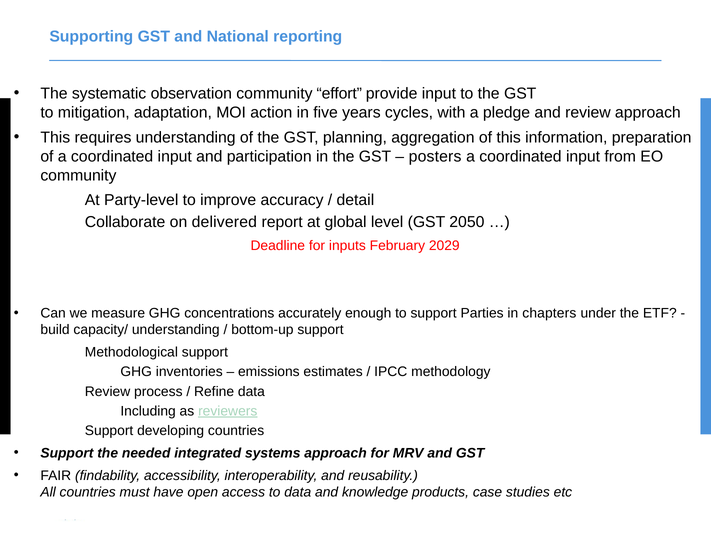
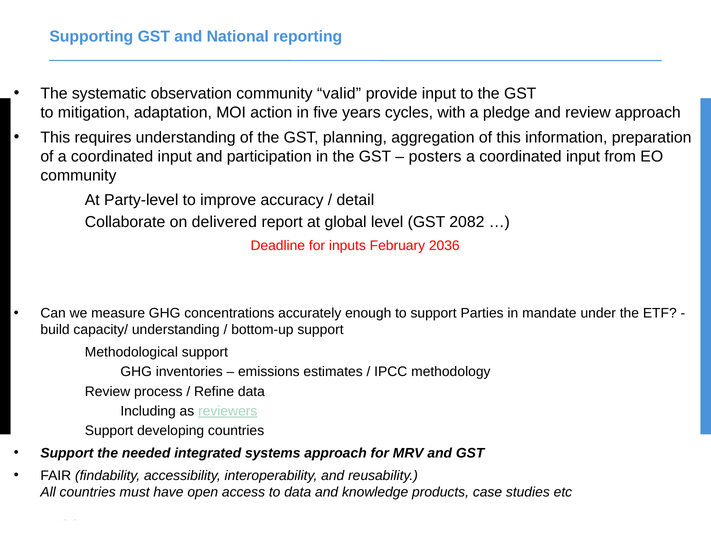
effort: effort -> valid
2050: 2050 -> 2082
2029: 2029 -> 2036
chapters: chapters -> mandate
